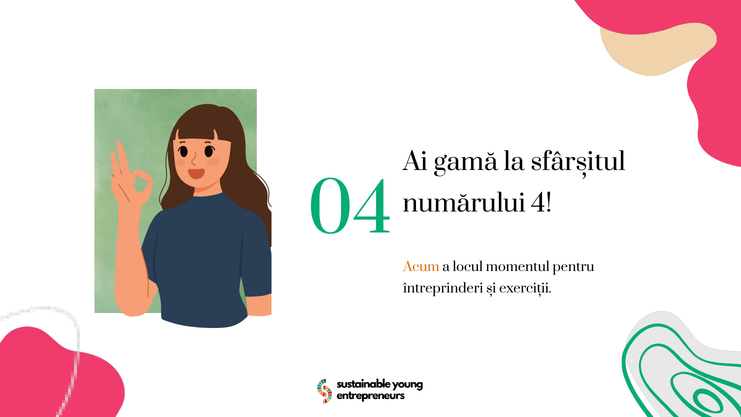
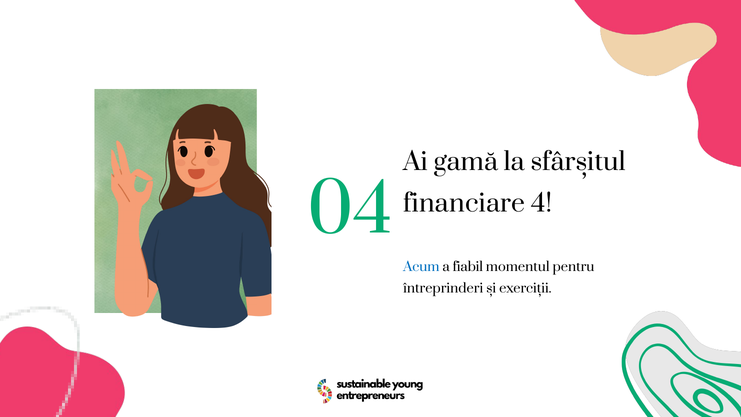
numărului: numărului -> financiare
Acum colour: orange -> blue
locul: locul -> fiabil
